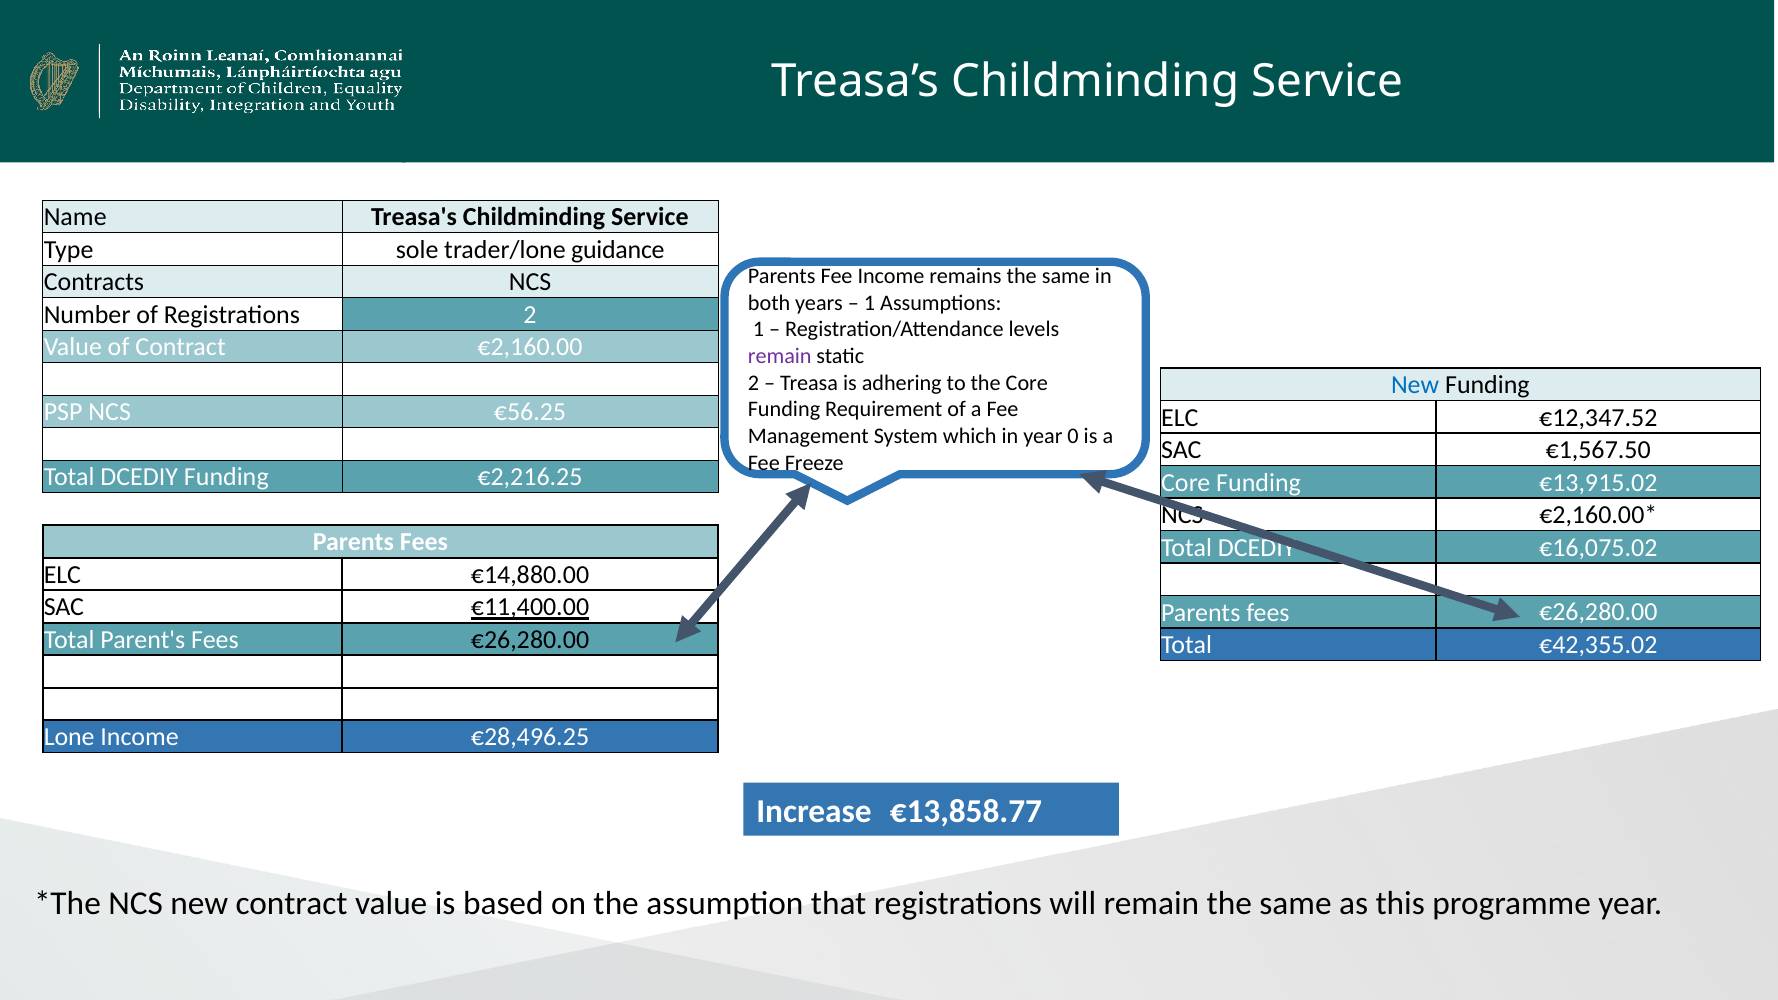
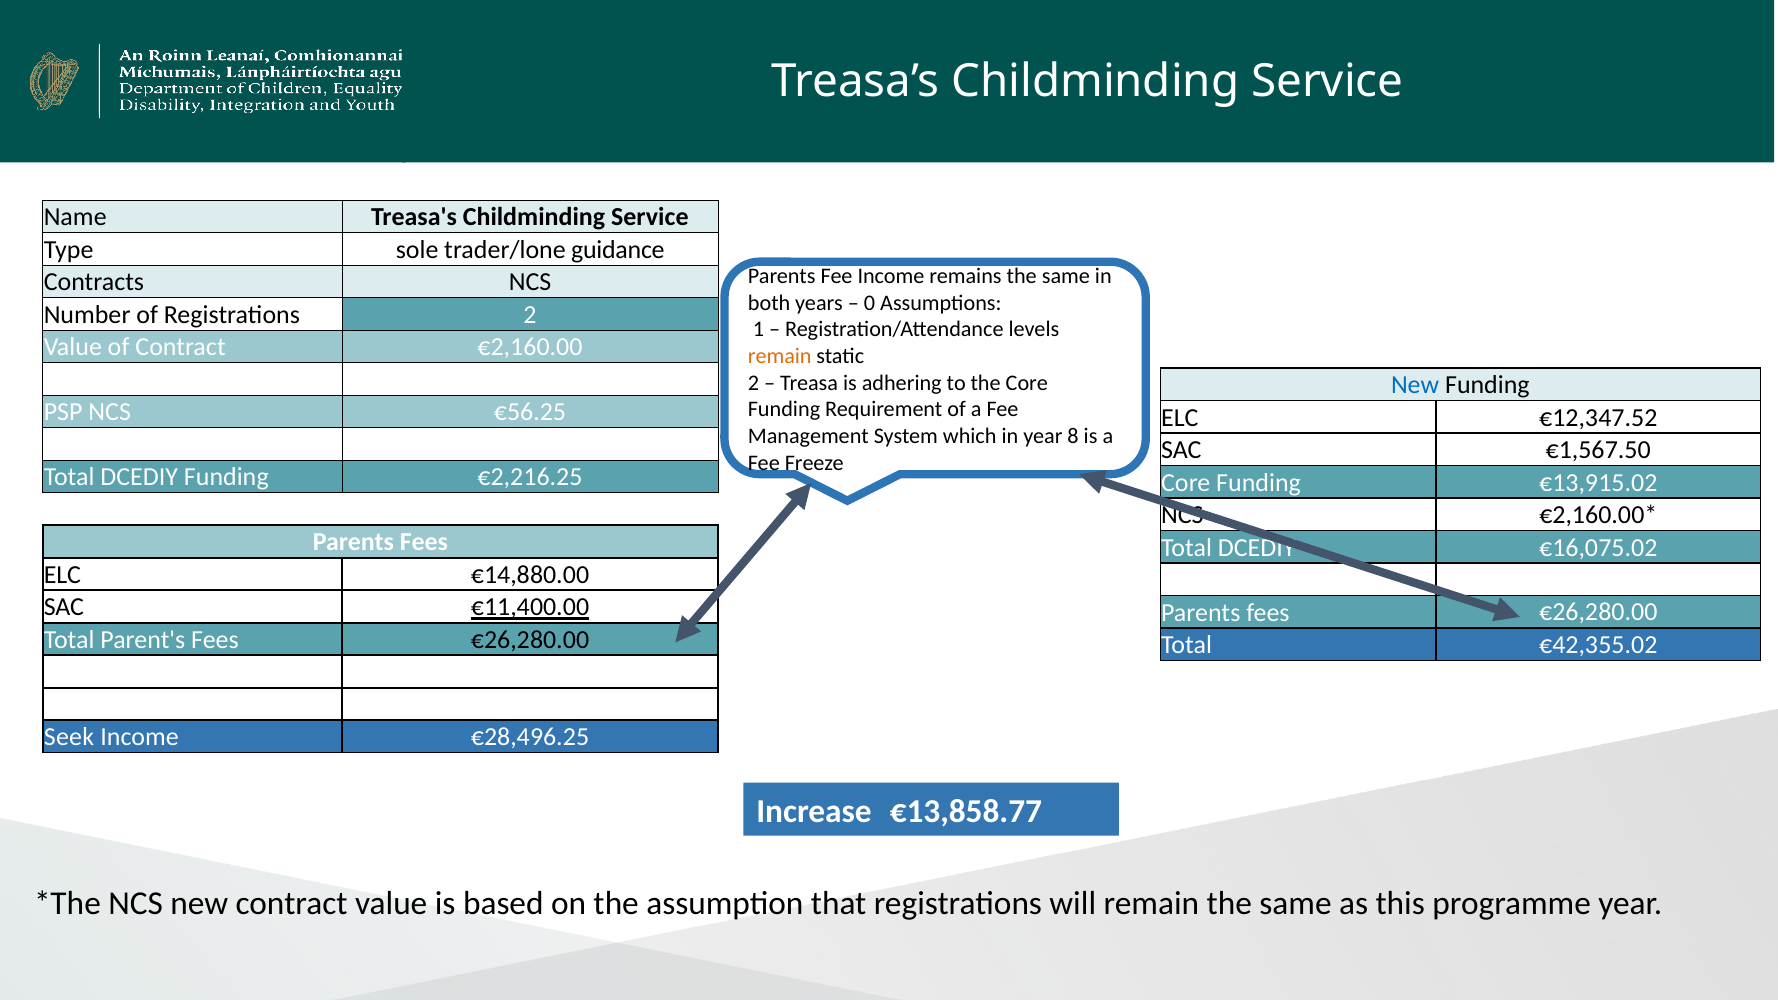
1 at (869, 303): 1 -> 0
remain at (780, 356) colour: purple -> orange
0: 0 -> 8
Lone: Lone -> Seek
